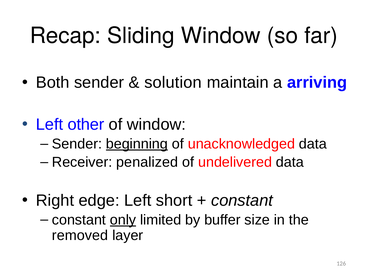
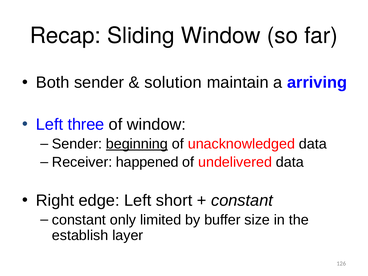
other: other -> three
penalized: penalized -> happened
only underline: present -> none
removed: removed -> establish
